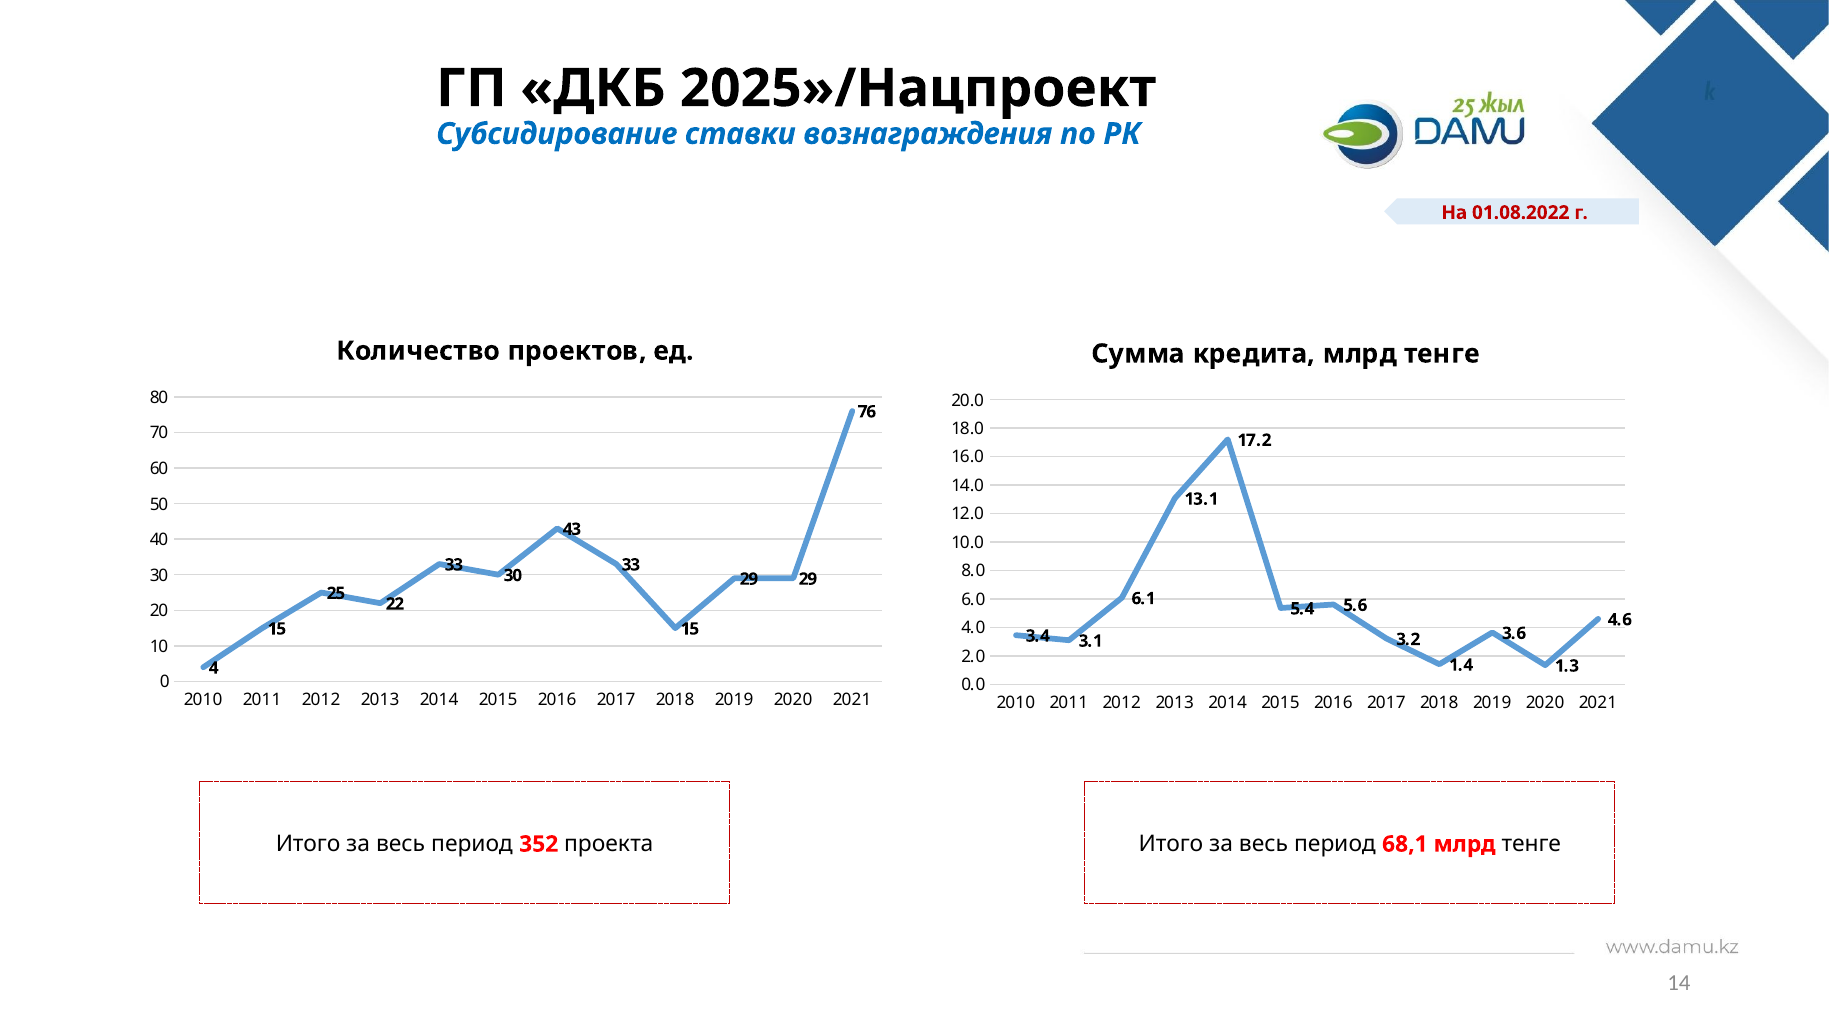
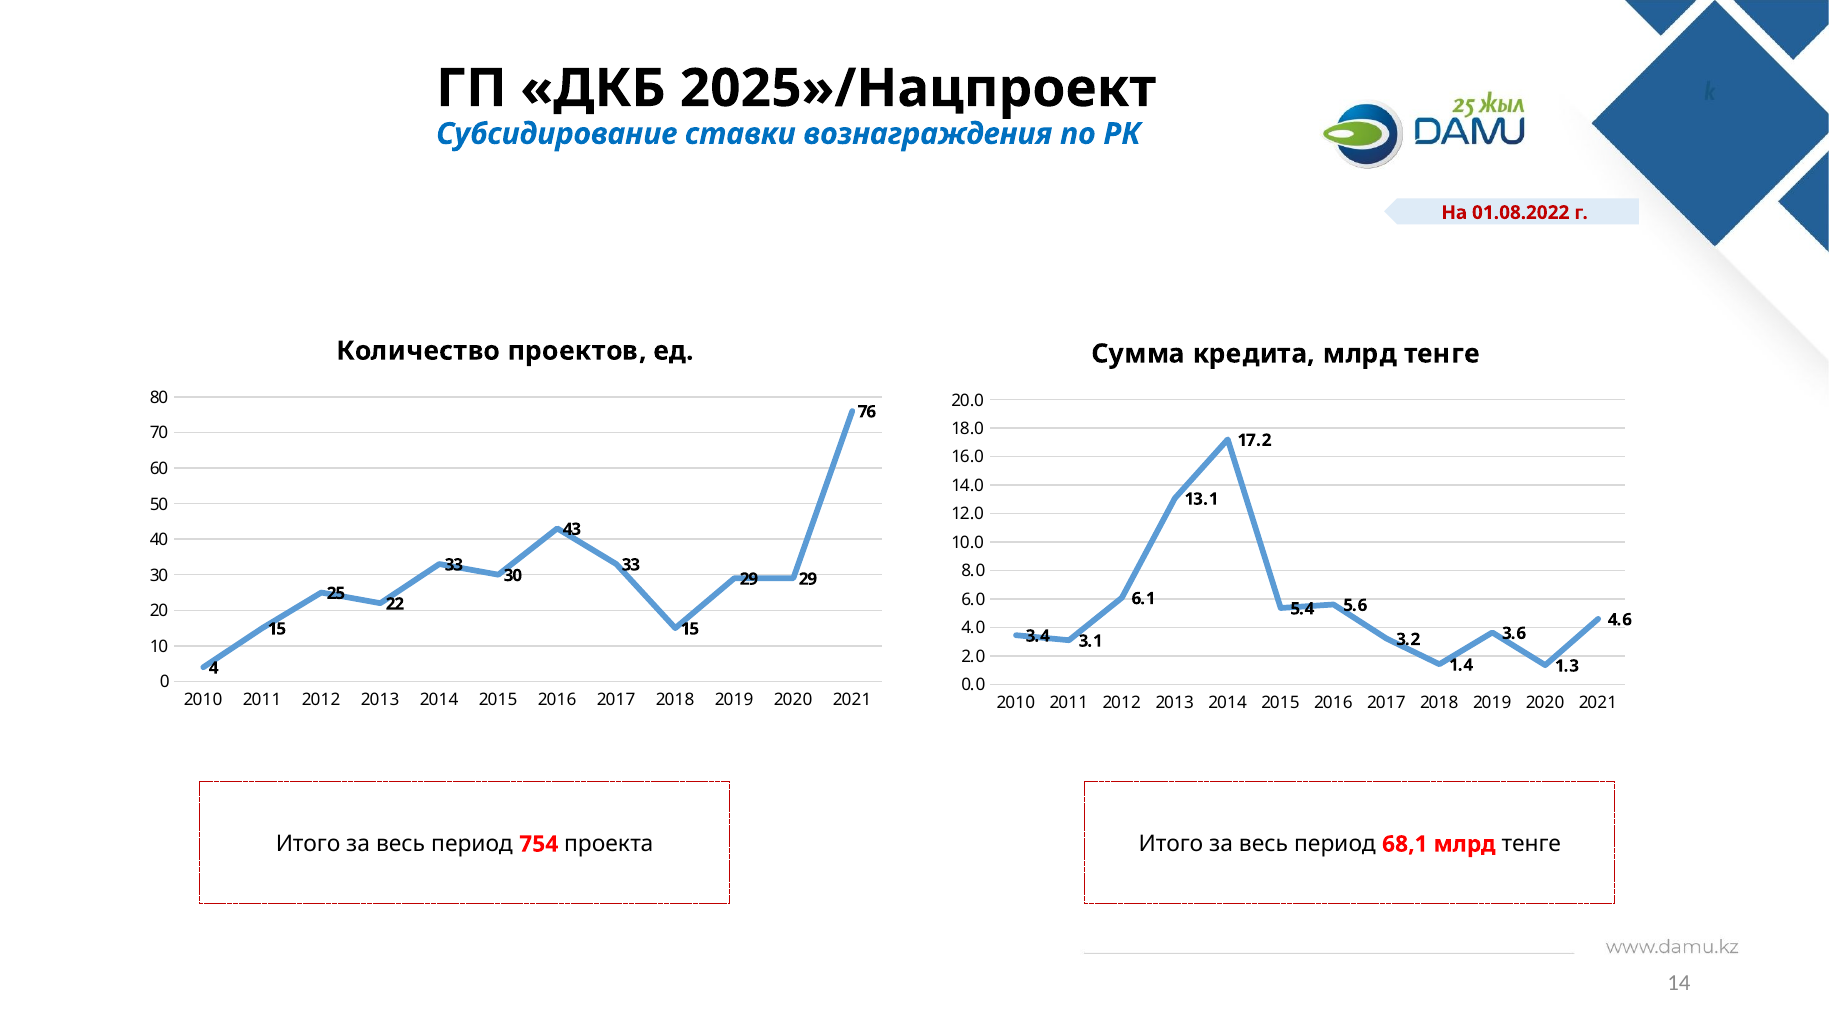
352: 352 -> 754
